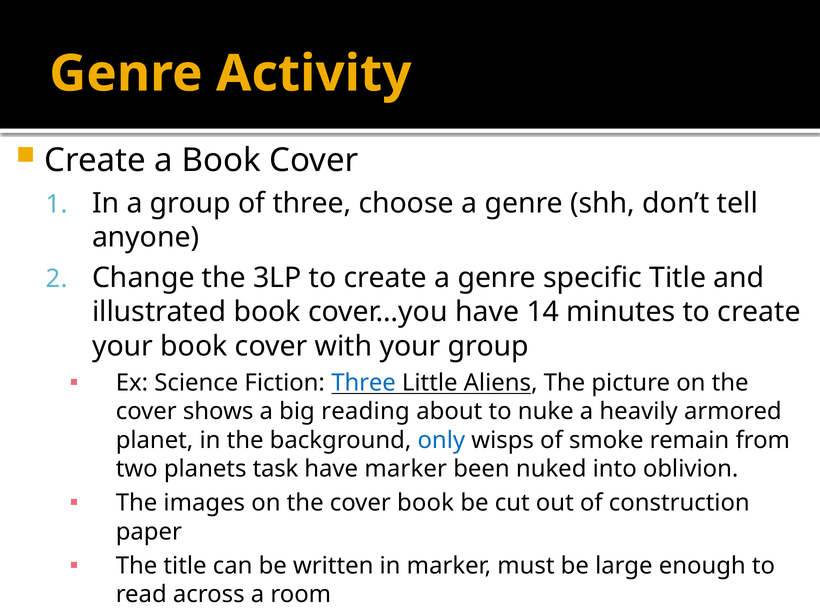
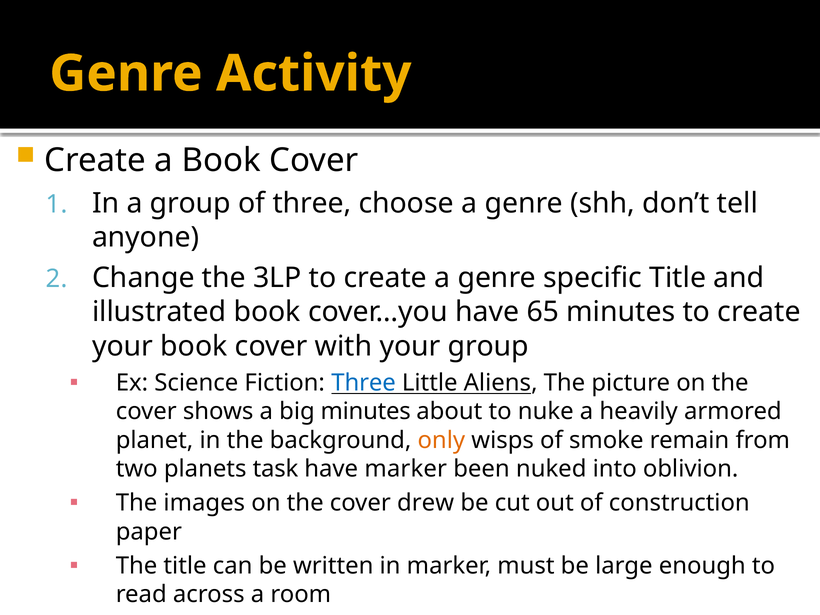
14: 14 -> 65
big reading: reading -> minutes
only colour: blue -> orange
cover book: book -> drew
